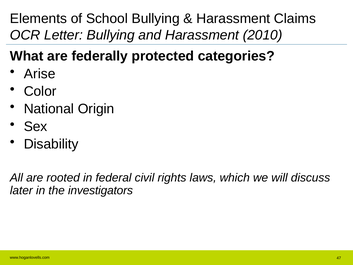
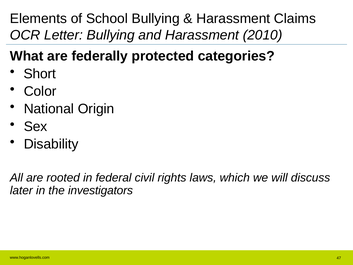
Arise: Arise -> Short
